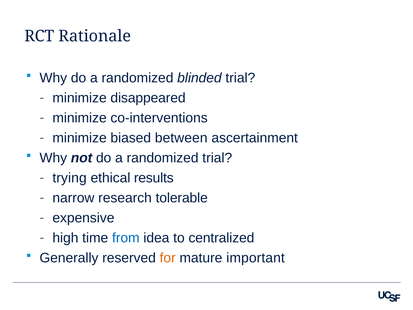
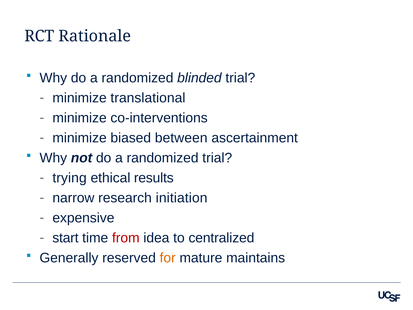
disappeared: disappeared -> translational
tolerable: tolerable -> initiation
high: high -> start
from colour: blue -> red
important: important -> maintains
